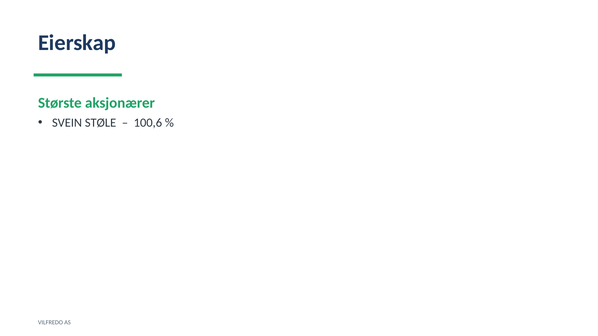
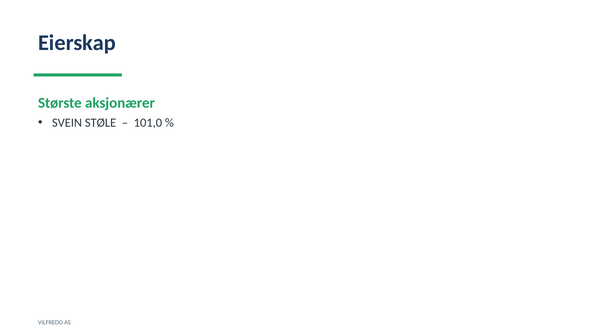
100,6: 100,6 -> 101,0
